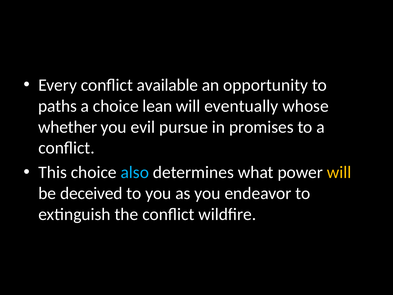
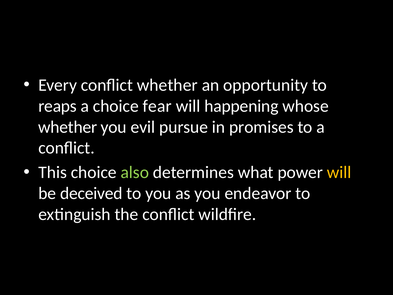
conflict available: available -> whether
paths: paths -> reaps
lean: lean -> fear
eventually: eventually -> happening
also colour: light blue -> light green
